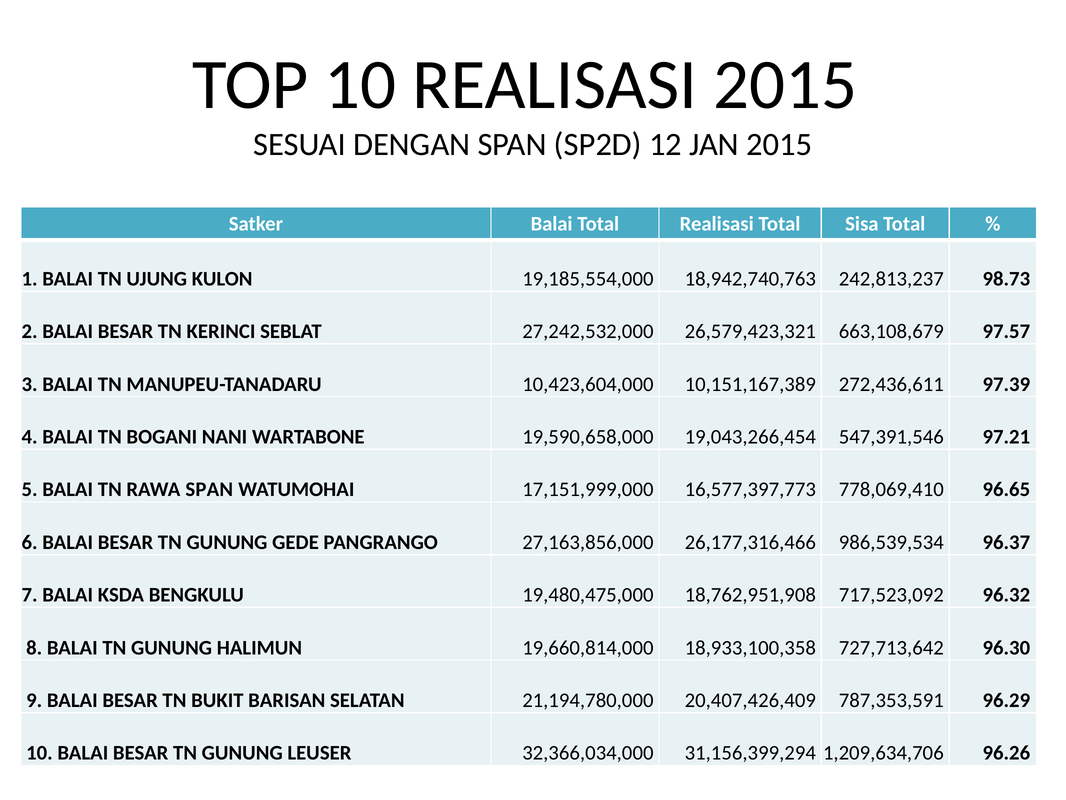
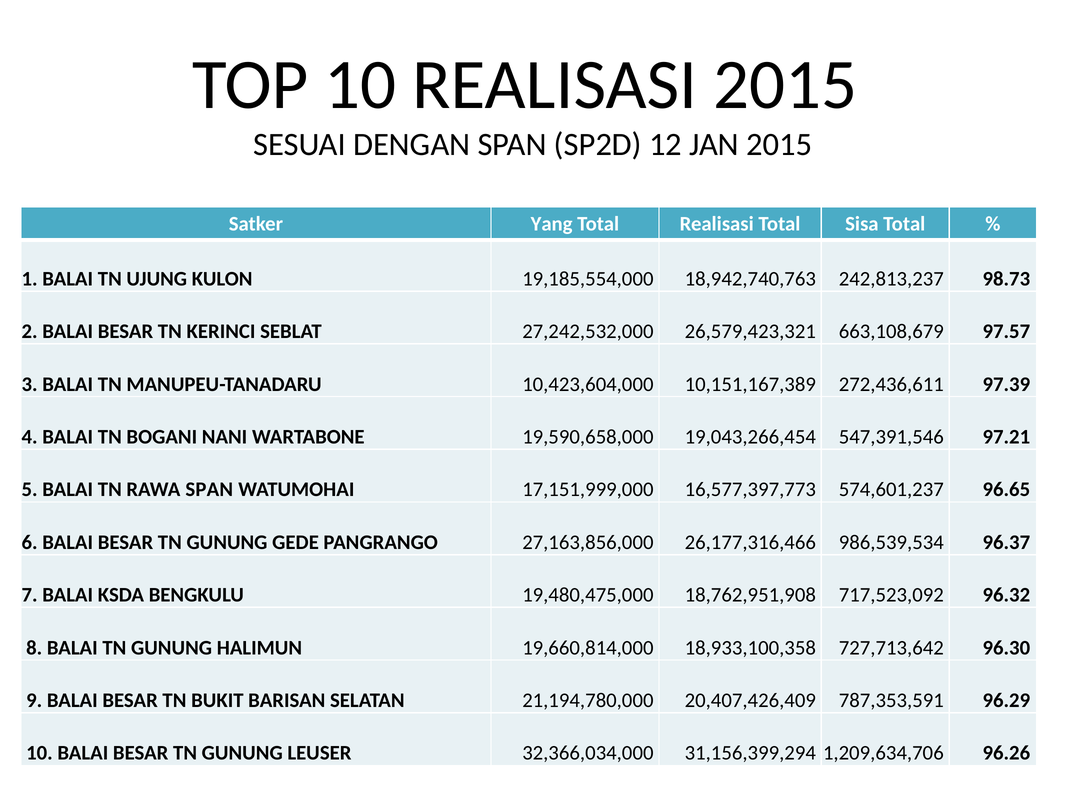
Satker Balai: Balai -> Yang
778,069,410: 778,069,410 -> 574,601,237
